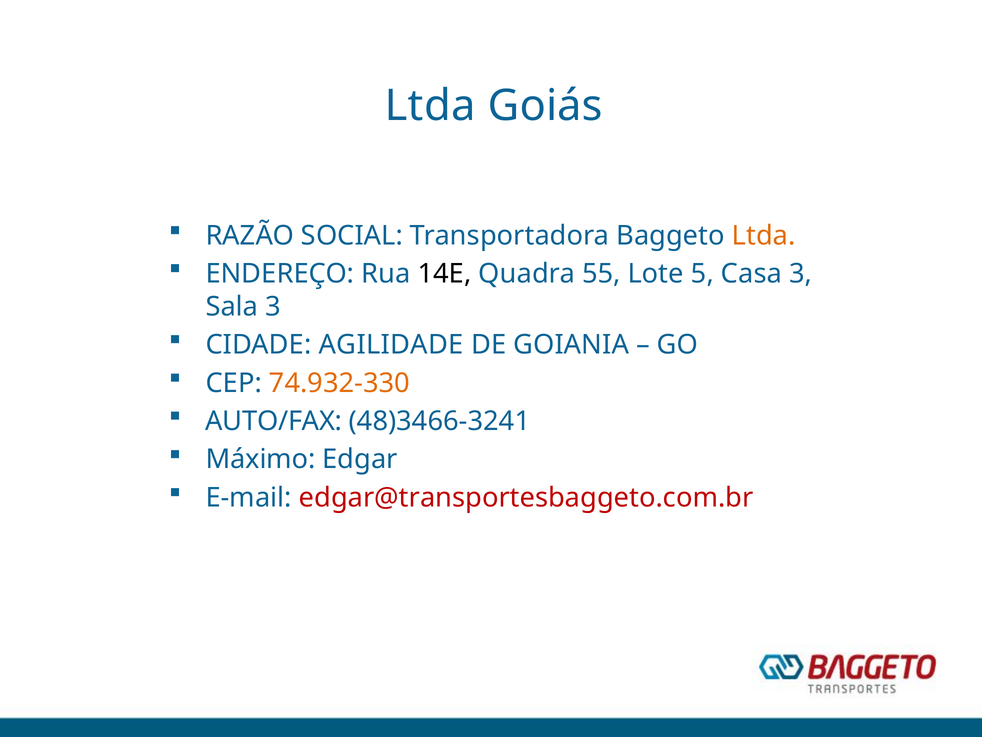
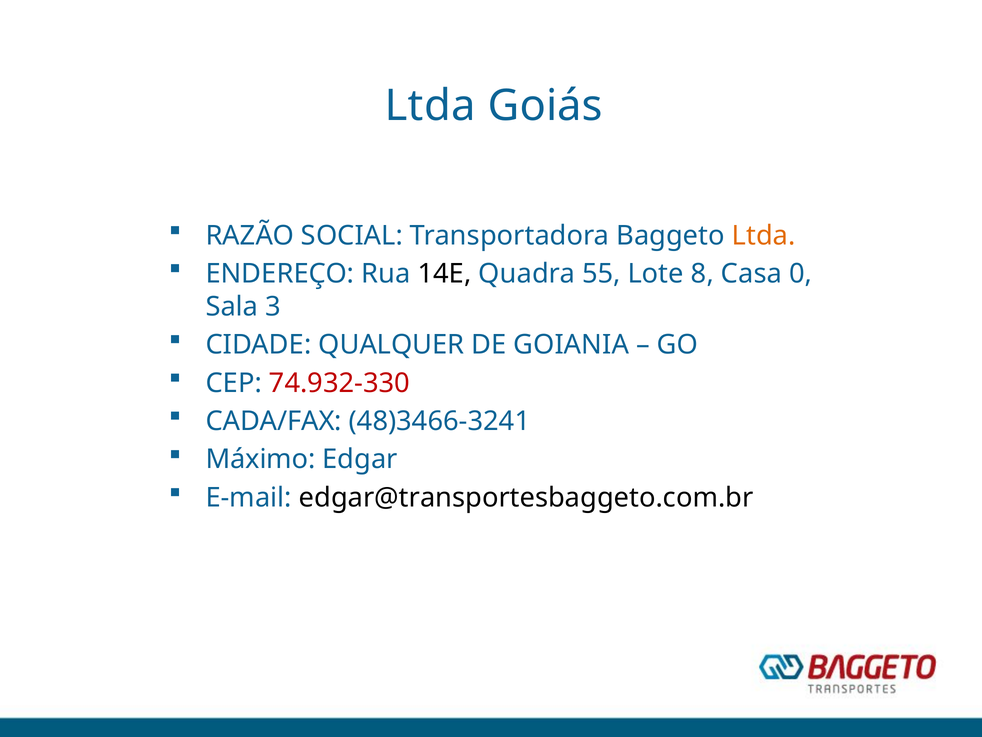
5: 5 -> 8
Casa 3: 3 -> 0
AGILIDADE: AGILIDADE -> QUALQUER
74.932-330 colour: orange -> red
AUTO/FAX: AUTO/FAX -> CADA/FAX
edgar@transportesbaggeto.com.br colour: red -> black
